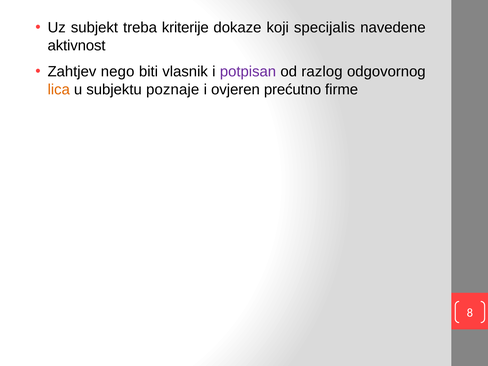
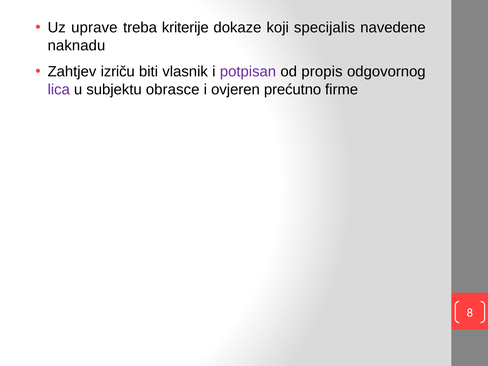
subjekt: subjekt -> uprave
aktivnost: aktivnost -> naknadu
nego: nego -> izriču
razlog: razlog -> propis
lica colour: orange -> purple
poznaje: poznaje -> obrasce
